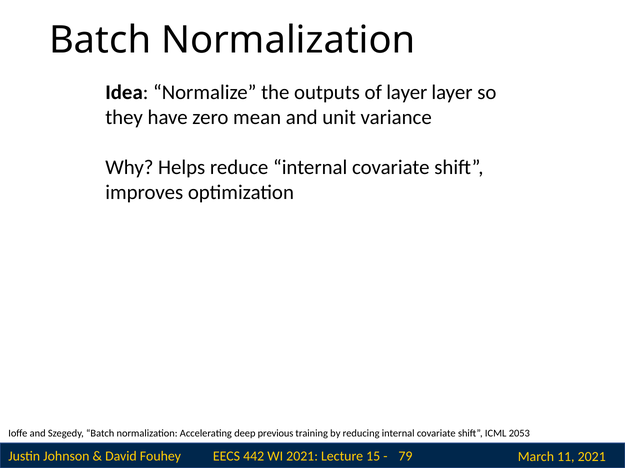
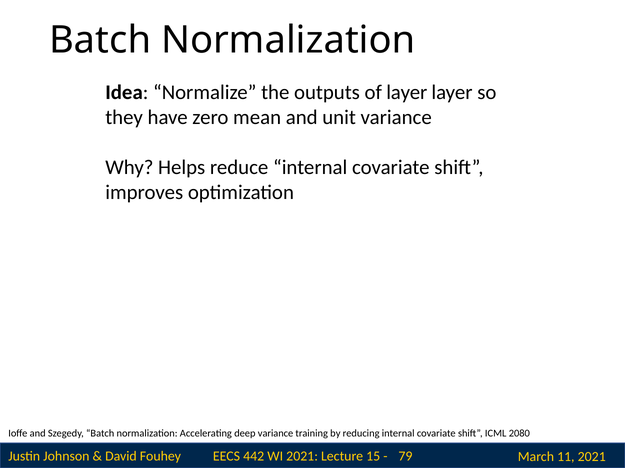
deep previous: previous -> variance
2053: 2053 -> 2080
